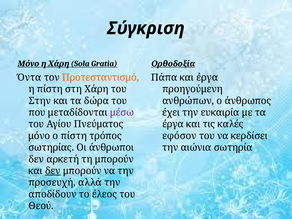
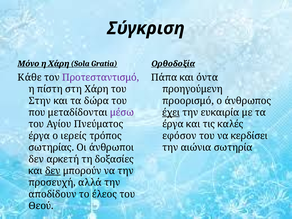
Όντα: Όντα -> Κάθε
Προτεσταντισμό colour: orange -> purple
και έργα: έργα -> όντα
ανθρώπων: ανθρώπων -> προορισμό
έχει underline: none -> present
μόνο at (39, 136): μόνο -> έργα
ο πίστη: πίστη -> ιερείς
τη μπορούν: μπορούν -> δοξασίες
